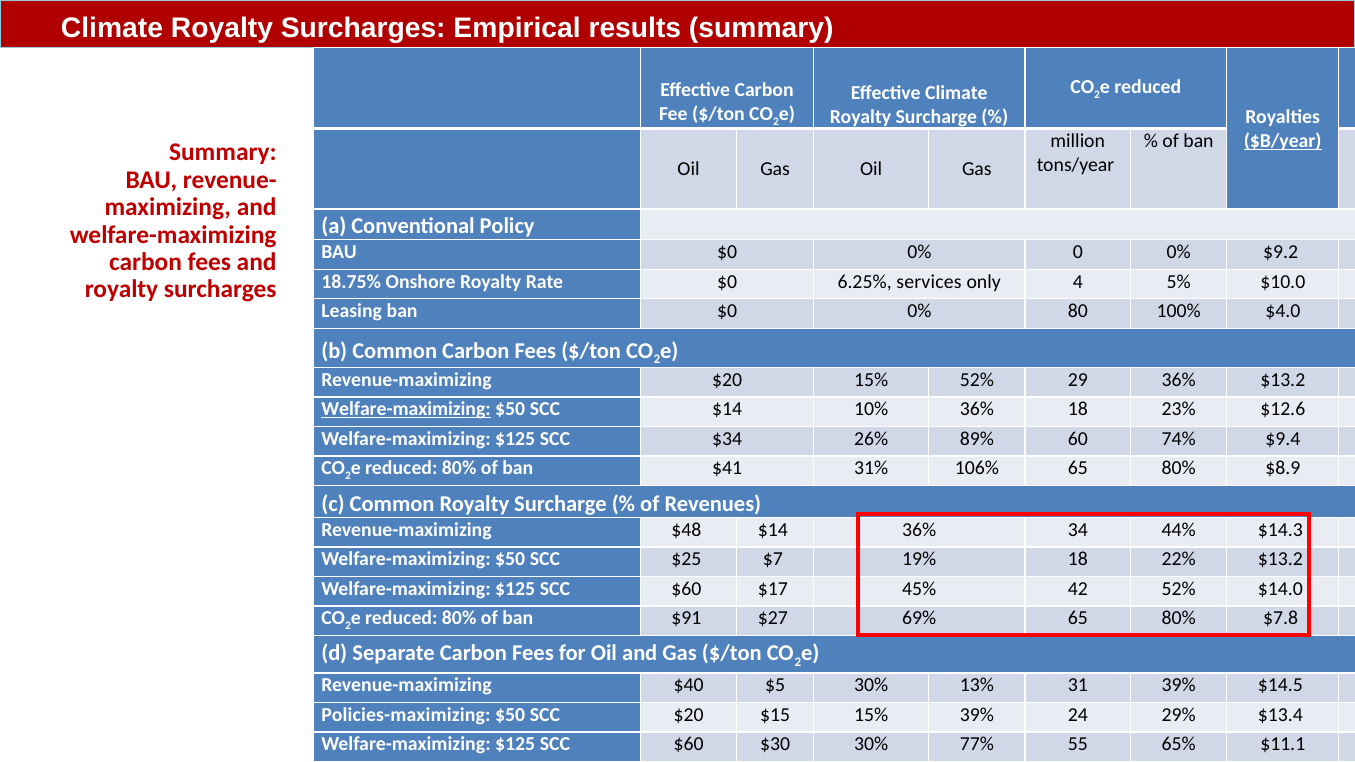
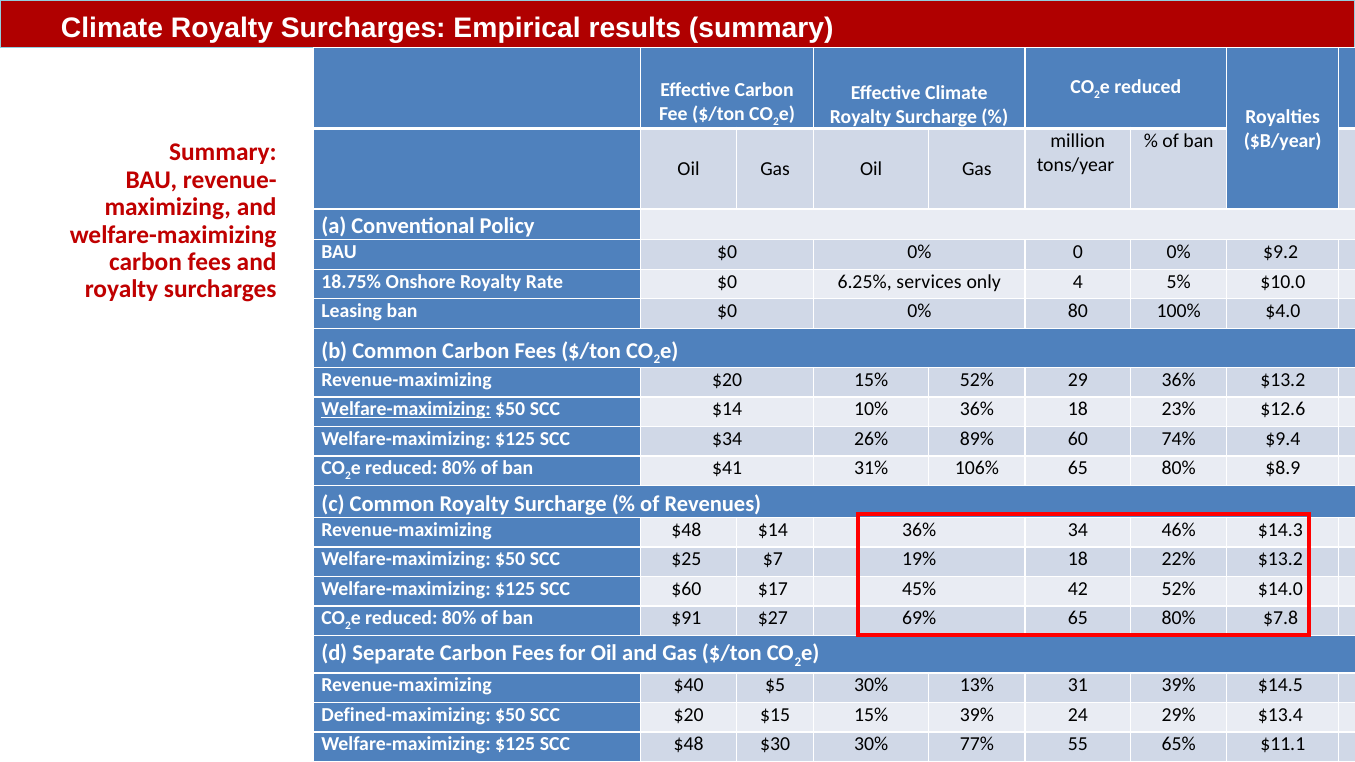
$B/year underline: present -> none
44%: 44% -> 46%
Policies-maximizing: Policies-maximizing -> Defined-maximizing
$60 at (689, 744): $60 -> $48
